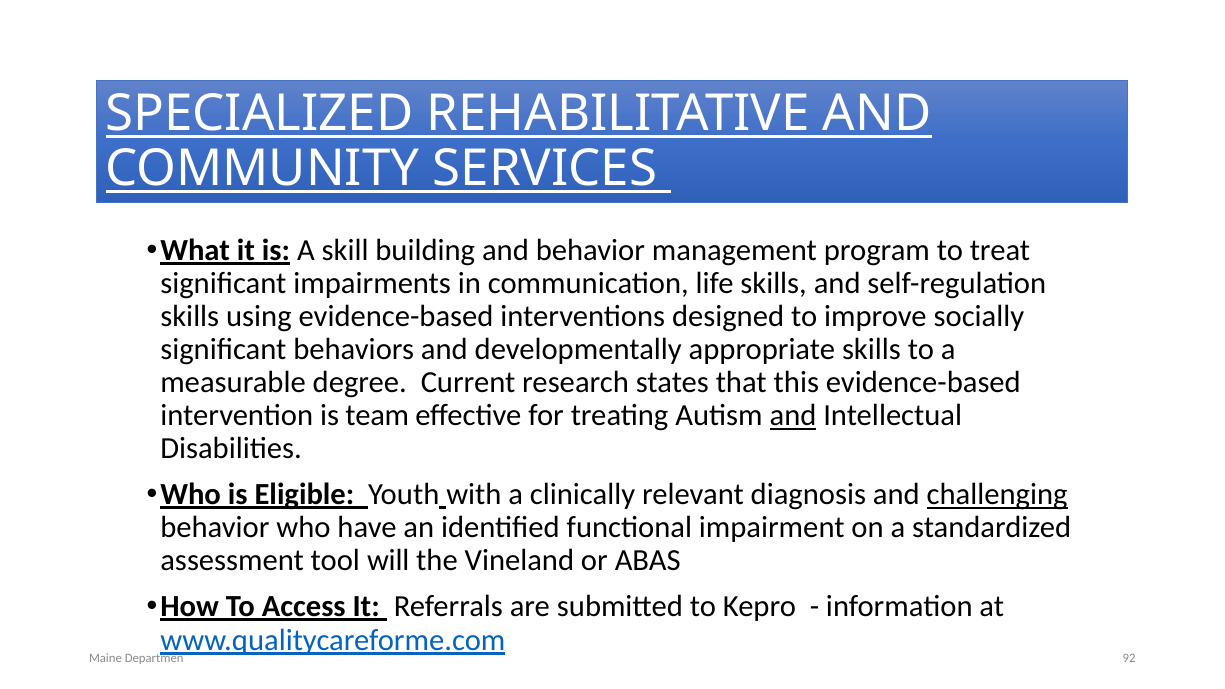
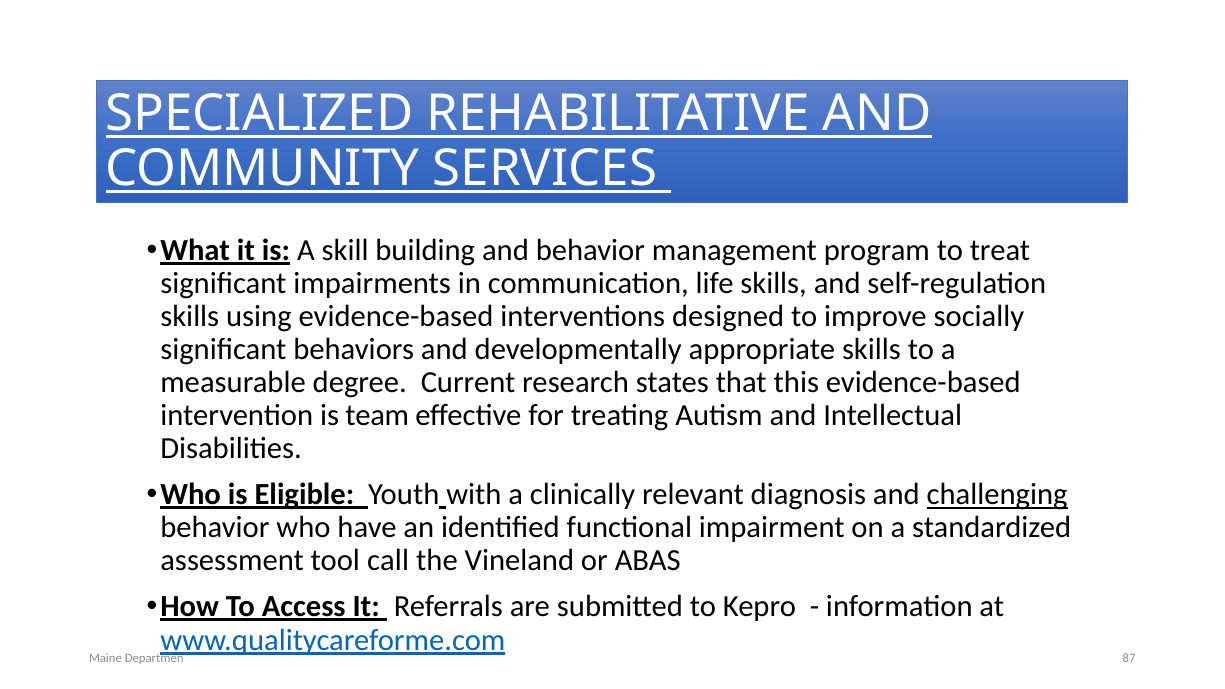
and at (793, 416) underline: present -> none
will: will -> call
92: 92 -> 87
